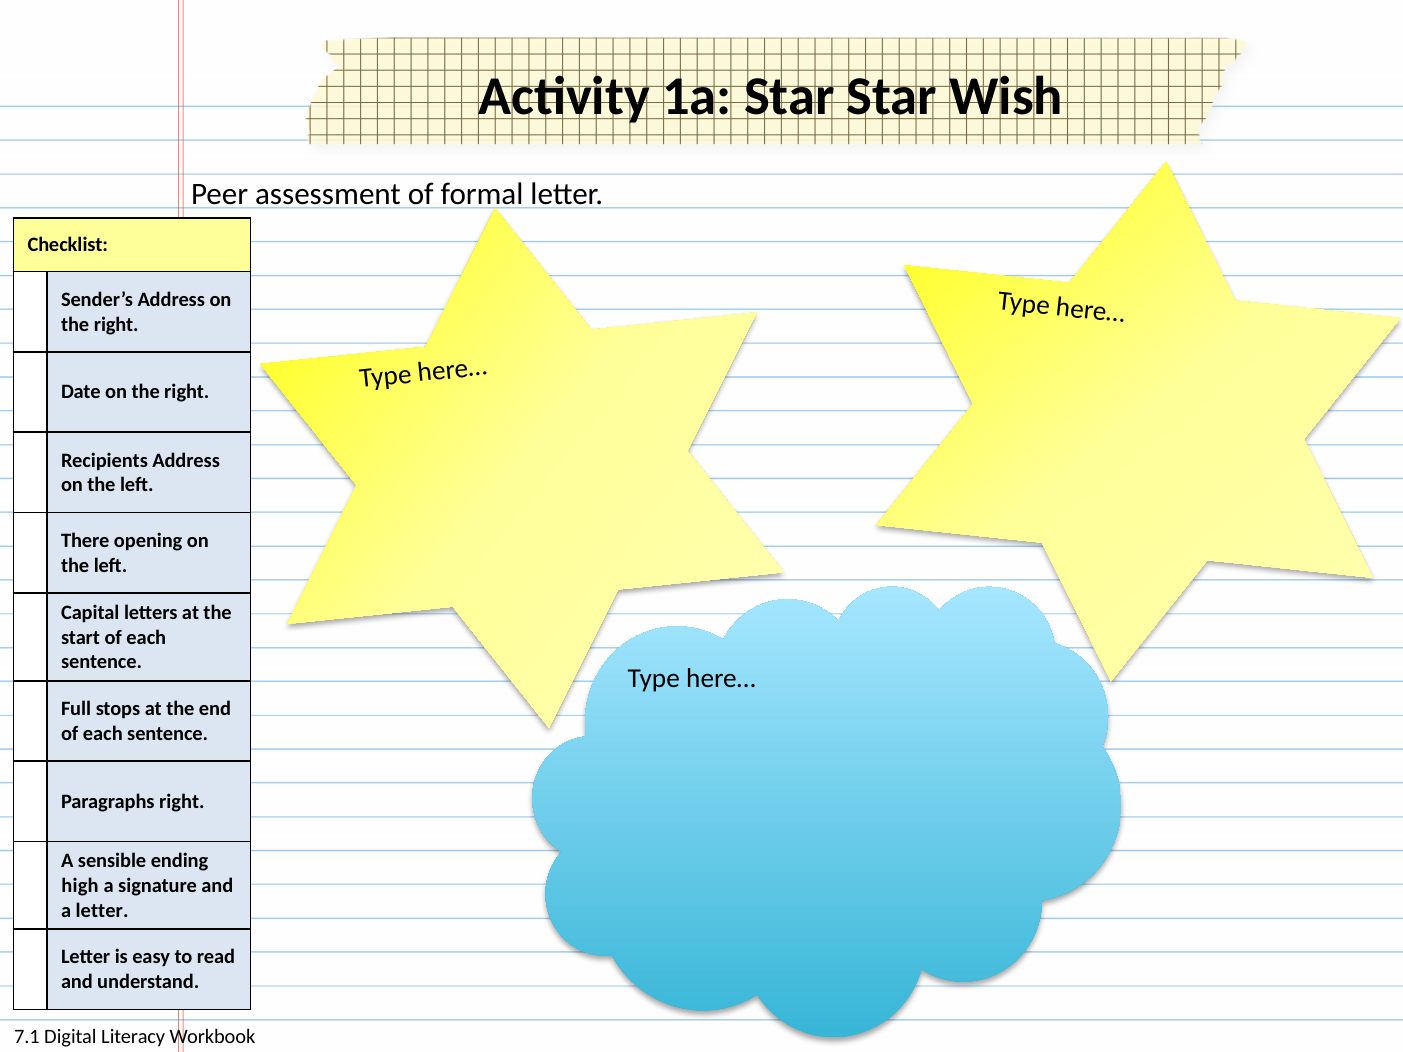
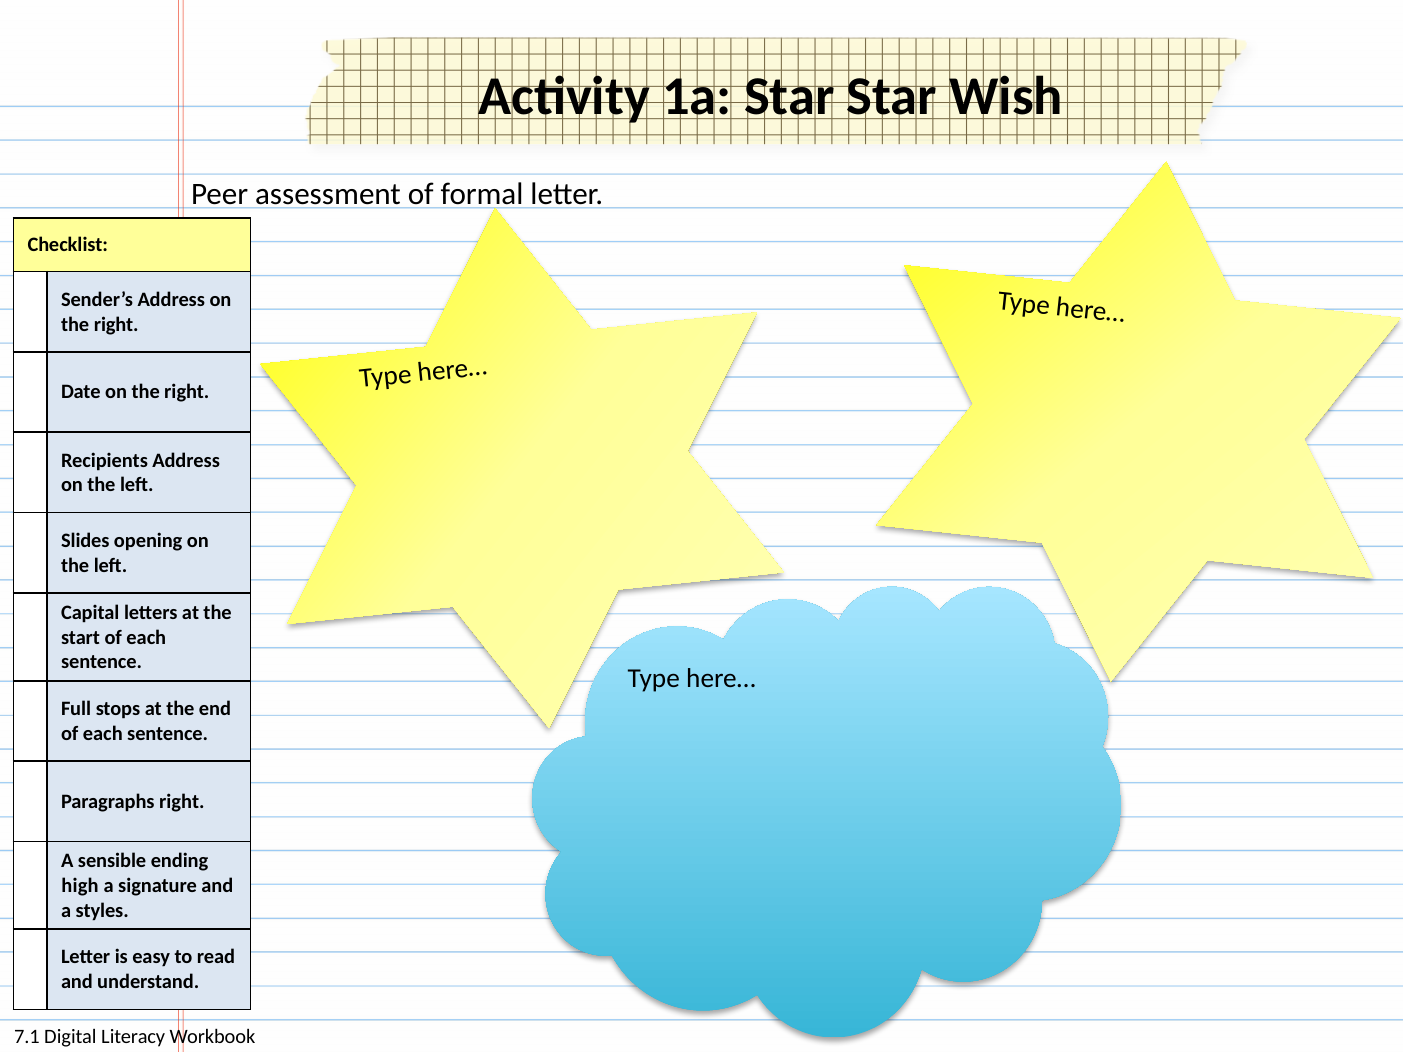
There: There -> Slides
a letter: letter -> styles
